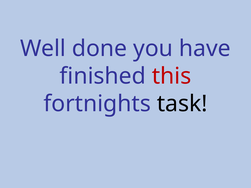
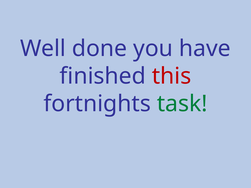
task colour: black -> green
